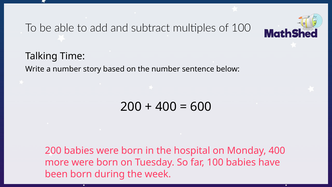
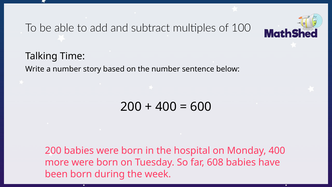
far 100: 100 -> 608
